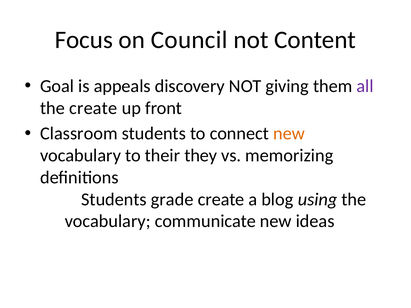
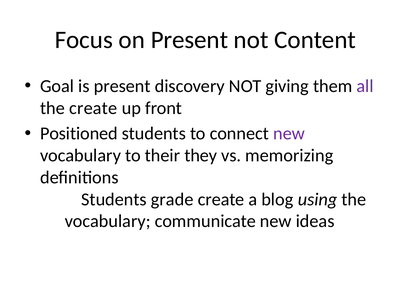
on Council: Council -> Present
is appeals: appeals -> present
Classroom: Classroom -> Positioned
new at (289, 134) colour: orange -> purple
